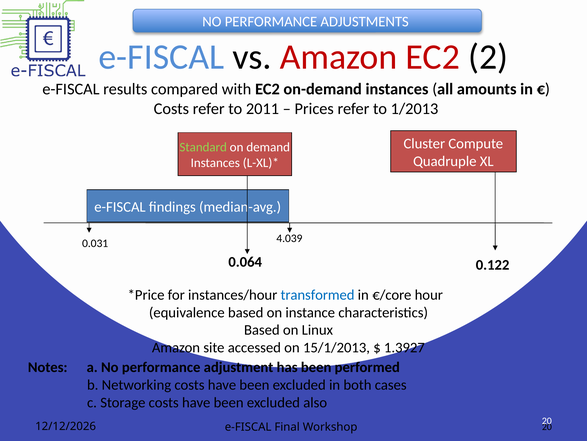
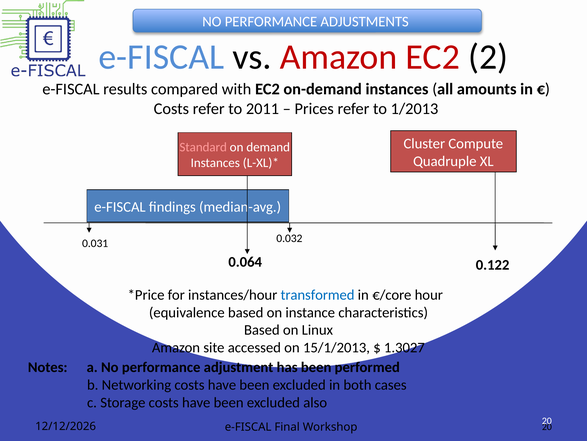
Standard colour: light green -> pink
4.039: 4.039 -> 0.032
1.3927: 1.3927 -> 1.3027
